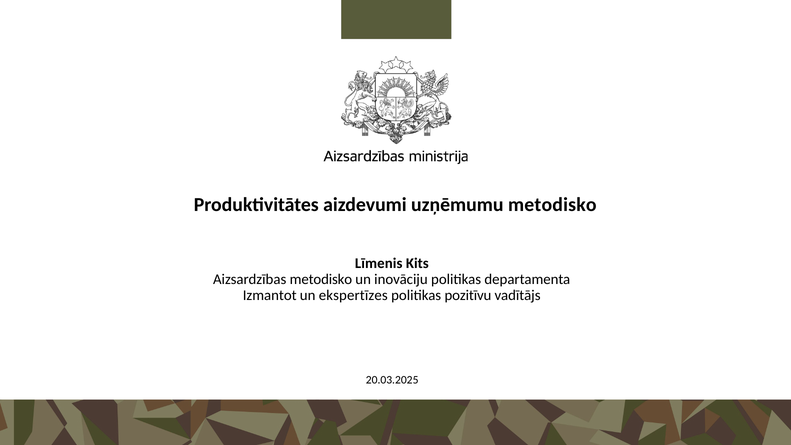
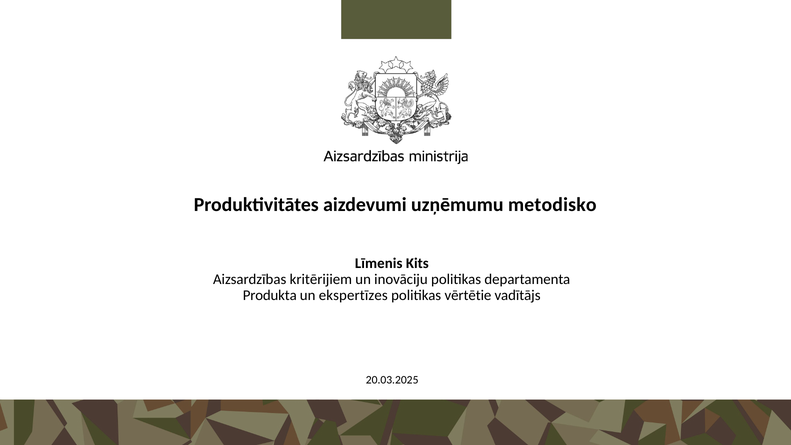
Aizsardzības metodisko: metodisko -> kritērijiem
Izmantot: Izmantot -> Produkta
pozitīvu: pozitīvu -> vērtētie
